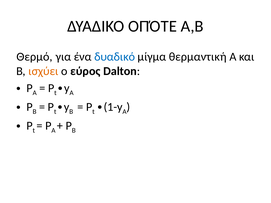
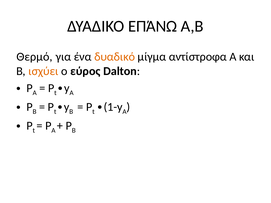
ΟΠΌΤΕ: ΟΠΌΤΕ -> ΕΠΆΝΩ
δυαδικό colour: blue -> orange
θερμαντική: θερμαντική -> αντίστροφα
